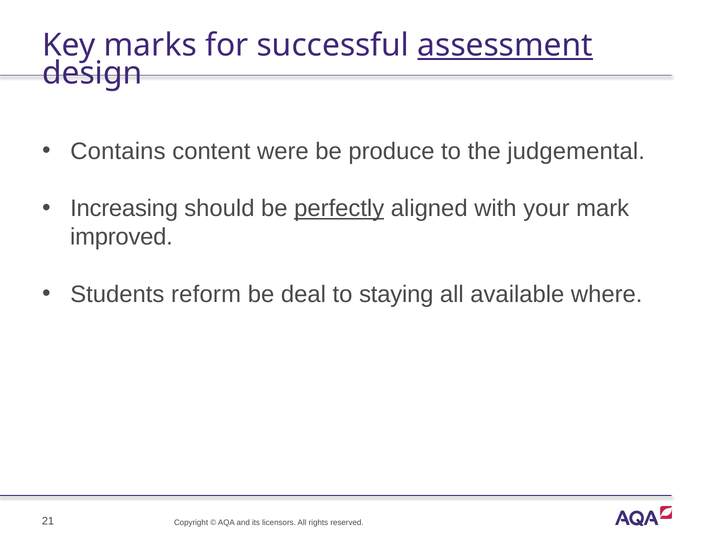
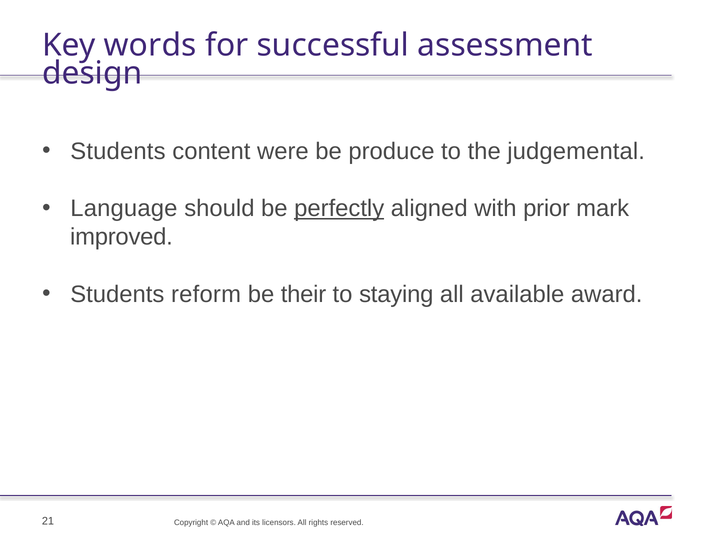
marks: marks -> words
assessment underline: present -> none
Contains at (118, 151): Contains -> Students
Increasing: Increasing -> Language
your: your -> prior
deal: deal -> their
where: where -> award
